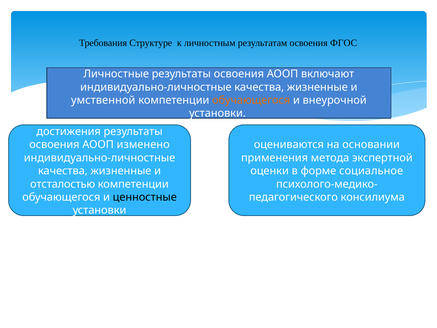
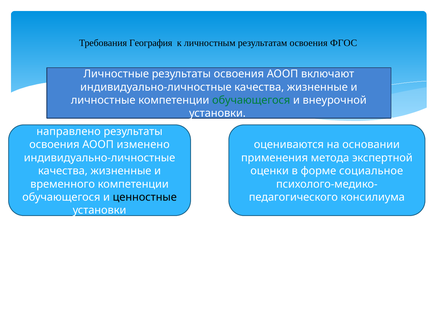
Структуре: Структуре -> География
умственной at (103, 100): умственной -> личностные
обучающегося at (251, 100) colour: orange -> green
достижения: достижения -> направлено
отсталостью: отсталостью -> временного
